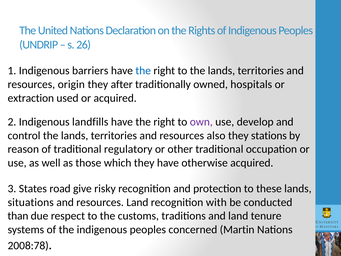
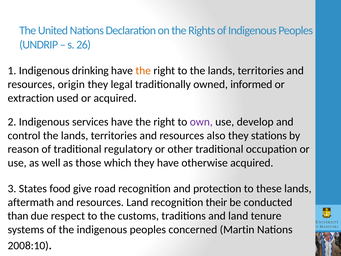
barriers: barriers -> drinking
the at (143, 71) colour: blue -> orange
after: after -> legal
hospitals: hospitals -> informed
landfills: landfills -> services
road: road -> food
risky: risky -> road
situations: situations -> aftermath
with: with -> their
2008:78: 2008:78 -> 2008:10
